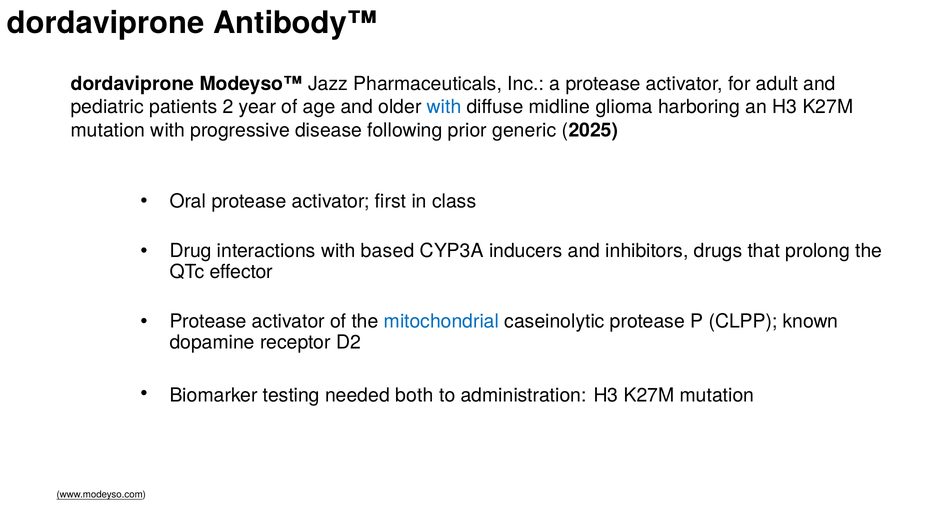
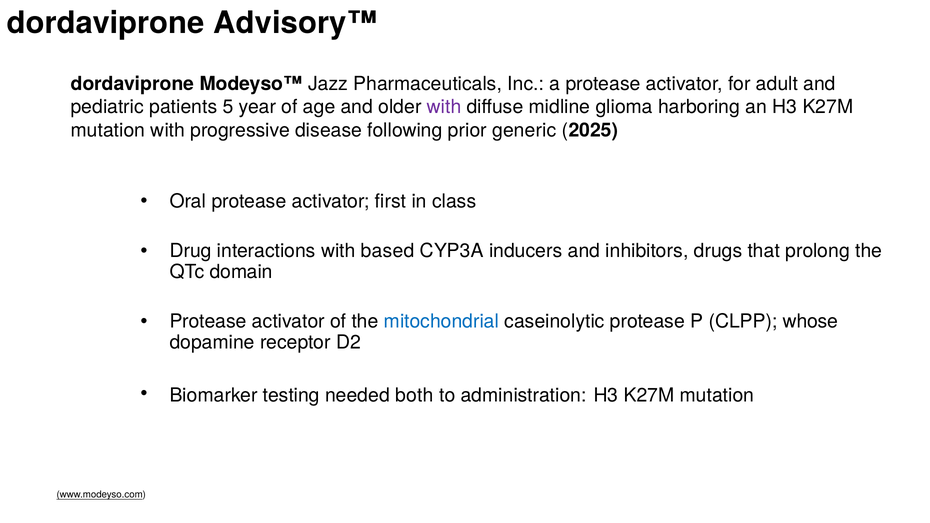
Antibody™: Antibody™ -> Advisory™
2: 2 -> 5
with at (444, 107) colour: blue -> purple
effector: effector -> domain
known: known -> whose
